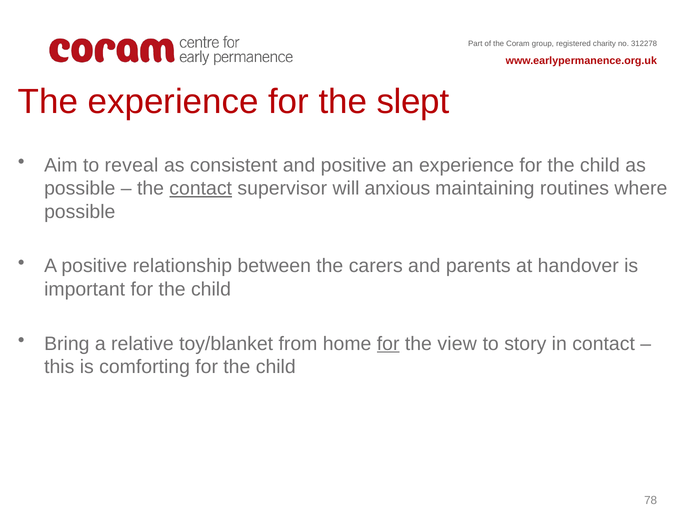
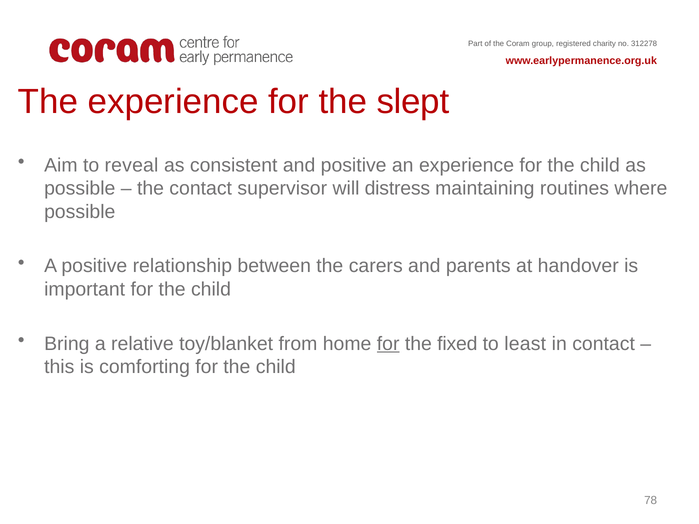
contact at (201, 189) underline: present -> none
anxious: anxious -> distress
view: view -> fixed
story: story -> least
